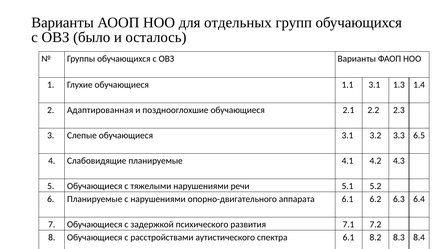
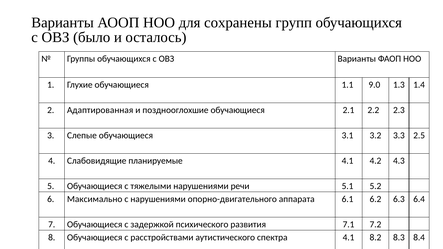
отдельных: отдельных -> сохранены
1.1 3.1: 3.1 -> 9.0
6.5: 6.5 -> 2.5
6 Планируемые: Планируемые -> Максимально
спектра 6.1: 6.1 -> 4.1
